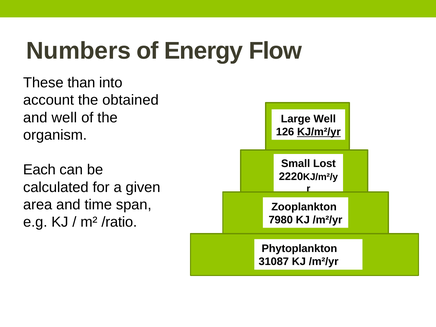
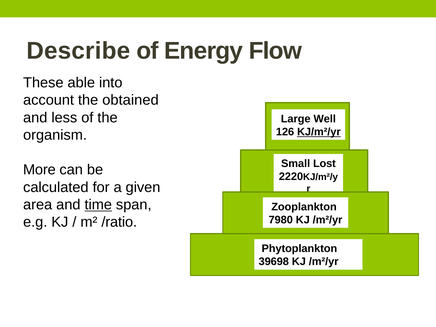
Numbers: Numbers -> Describe
than: than -> able
and well: well -> less
Each: Each -> More
time underline: none -> present
31087: 31087 -> 39698
